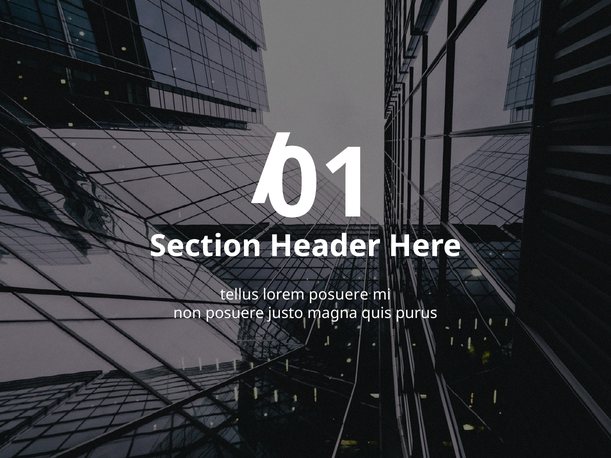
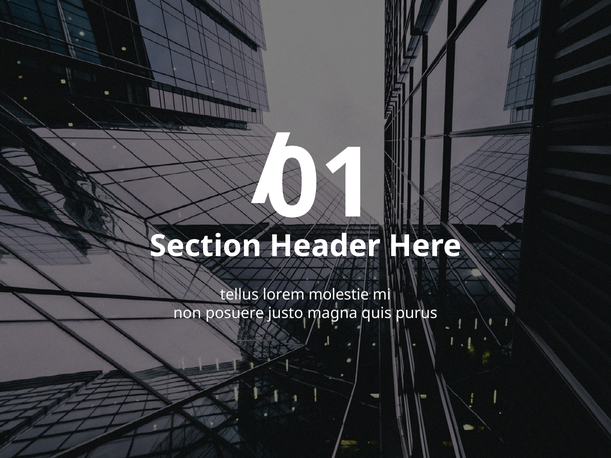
lorem posuere: posuere -> molestie
